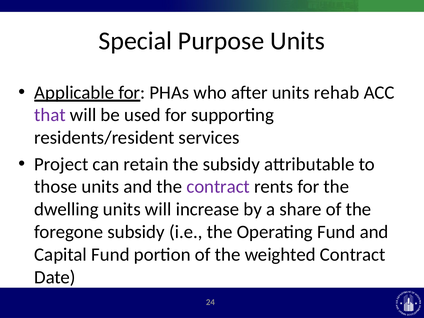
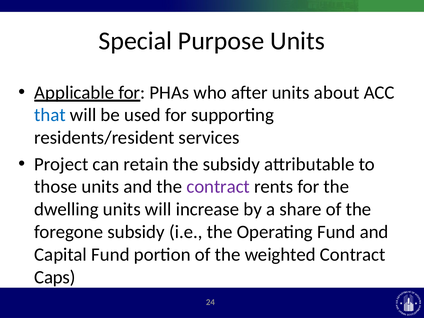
rehab: rehab -> about
that colour: purple -> blue
Date: Date -> Caps
